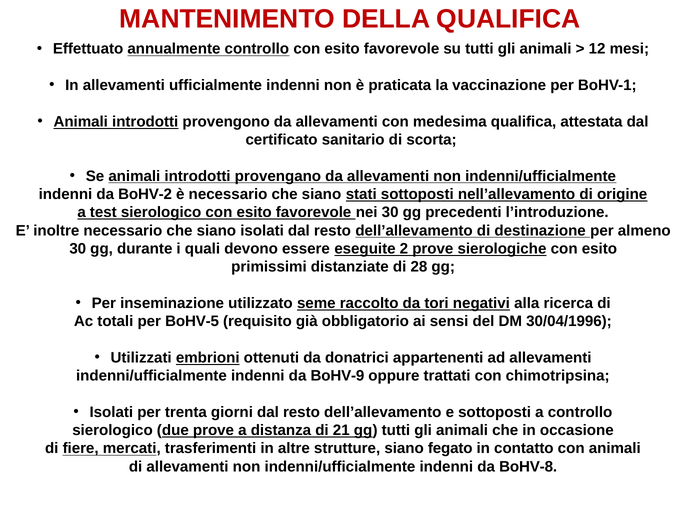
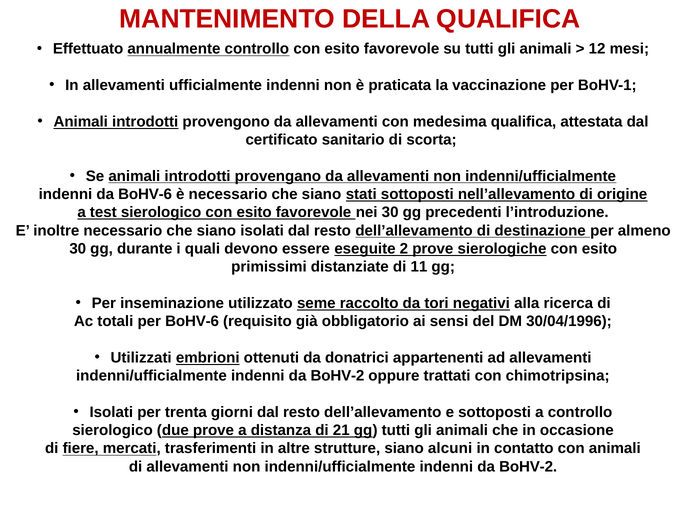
da BoHV-2: BoHV-2 -> BoHV-6
28: 28 -> 11
per BoHV-5: BoHV-5 -> BoHV-6
BoHV-9 at (337, 376): BoHV-9 -> BoHV-2
fegato: fegato -> alcuni
BoHV-8 at (528, 466): BoHV-8 -> BoHV-2
